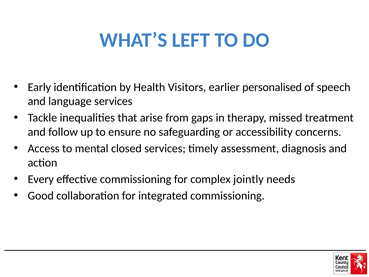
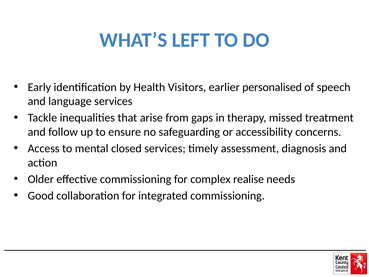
Every: Every -> Older
jointly: jointly -> realise
